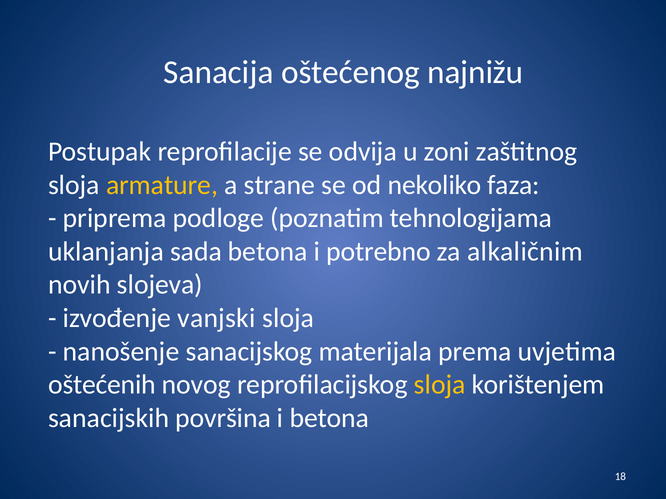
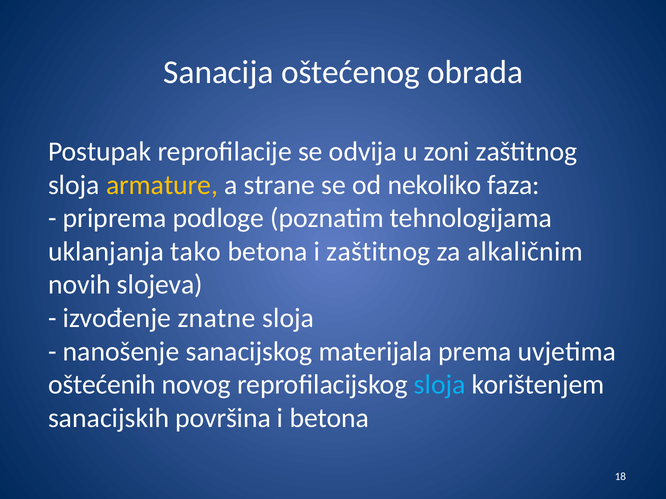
najnižu: najnižu -> obrada
sada: sada -> tako
i potrebno: potrebno -> zaštitnog
vanjski: vanjski -> znatne
sloja at (440, 385) colour: yellow -> light blue
